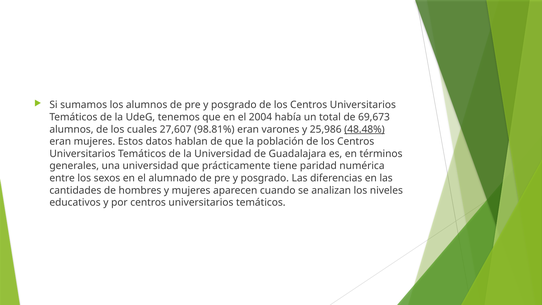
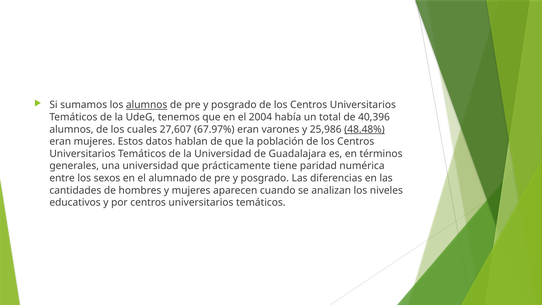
alumnos at (147, 105) underline: none -> present
69,673: 69,673 -> 40,396
98.81%: 98.81% -> 67.97%
